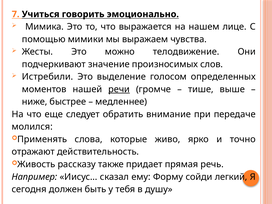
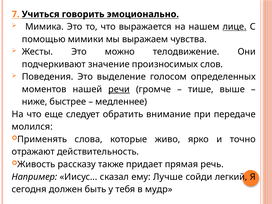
лице underline: none -> present
Истребили: Истребили -> Поведения
Форму: Форму -> Лучше
душу: душу -> мудр
